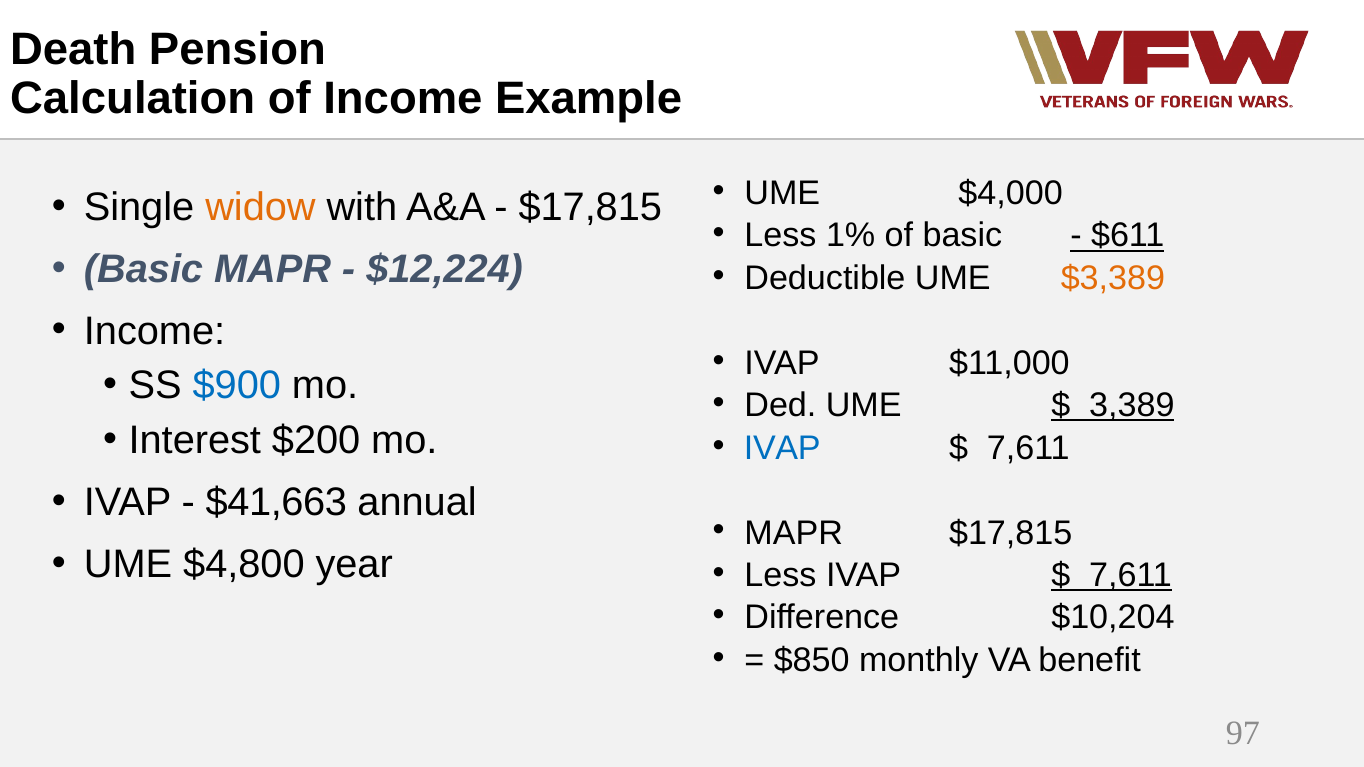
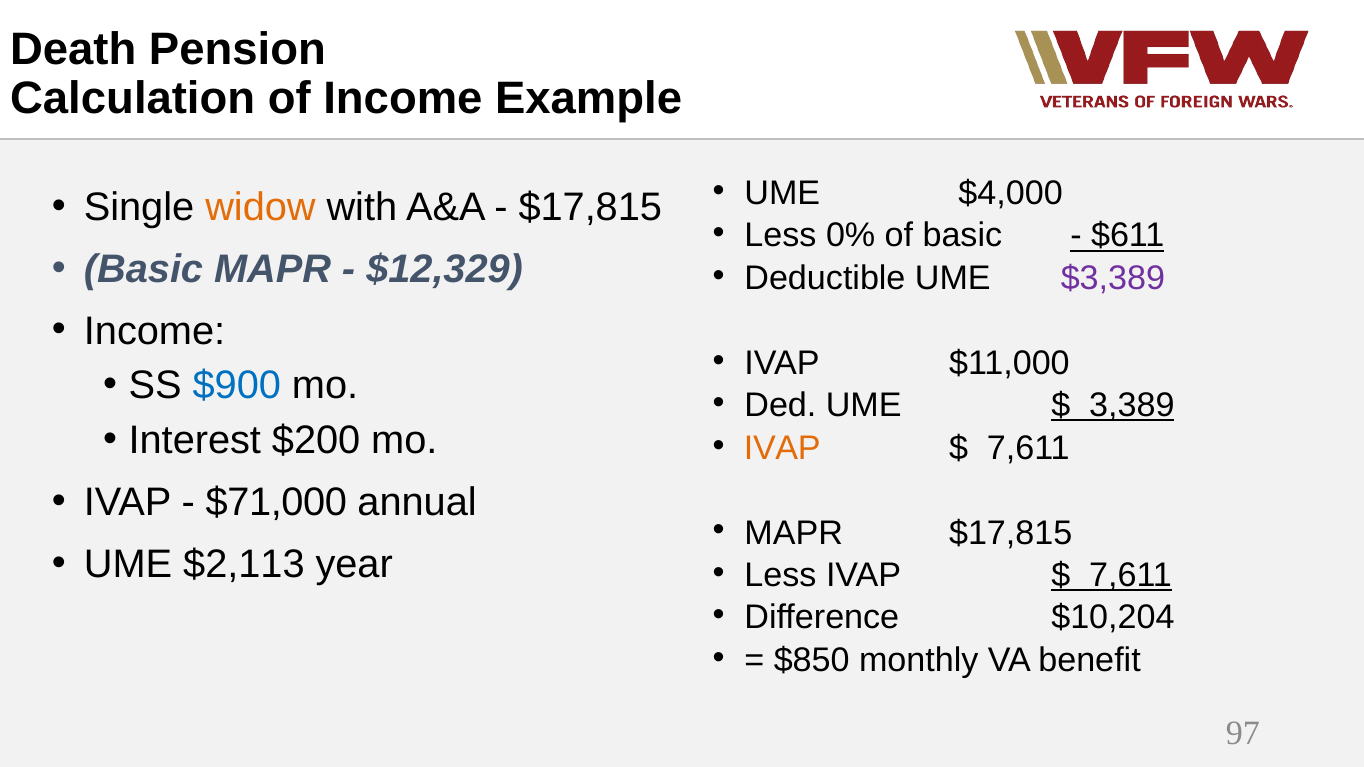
1%: 1% -> 0%
$12,224: $12,224 -> $12,329
$3,389 colour: orange -> purple
IVAP at (782, 448) colour: blue -> orange
$41,663: $41,663 -> $71,000
$4,800: $4,800 -> $2,113
